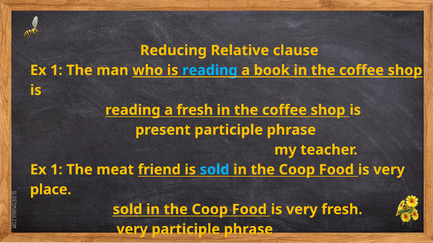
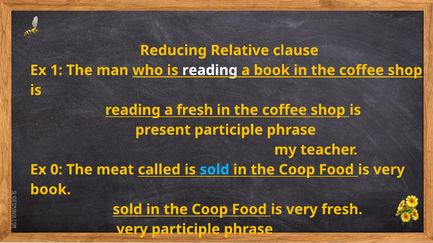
reading at (210, 70) colour: light blue -> white
1 at (56, 170): 1 -> 0
friend: friend -> called
place at (51, 190): place -> book
